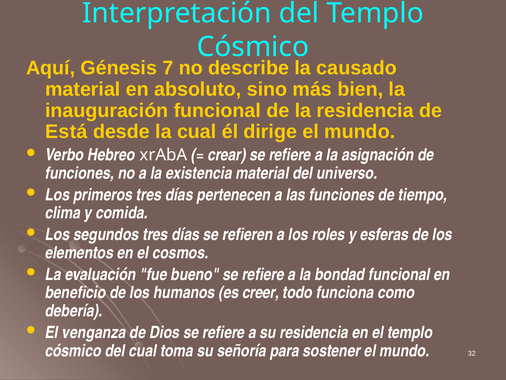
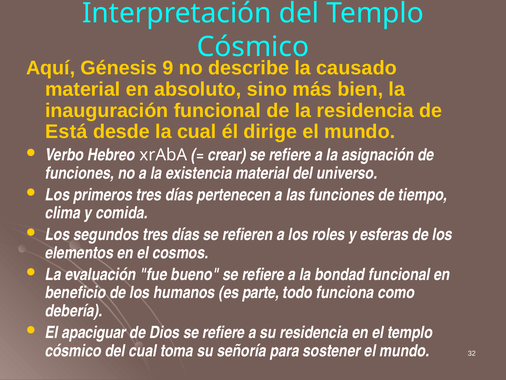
7: 7 -> 9
creer: creer -> parte
venganza: venganza -> apaciguar
